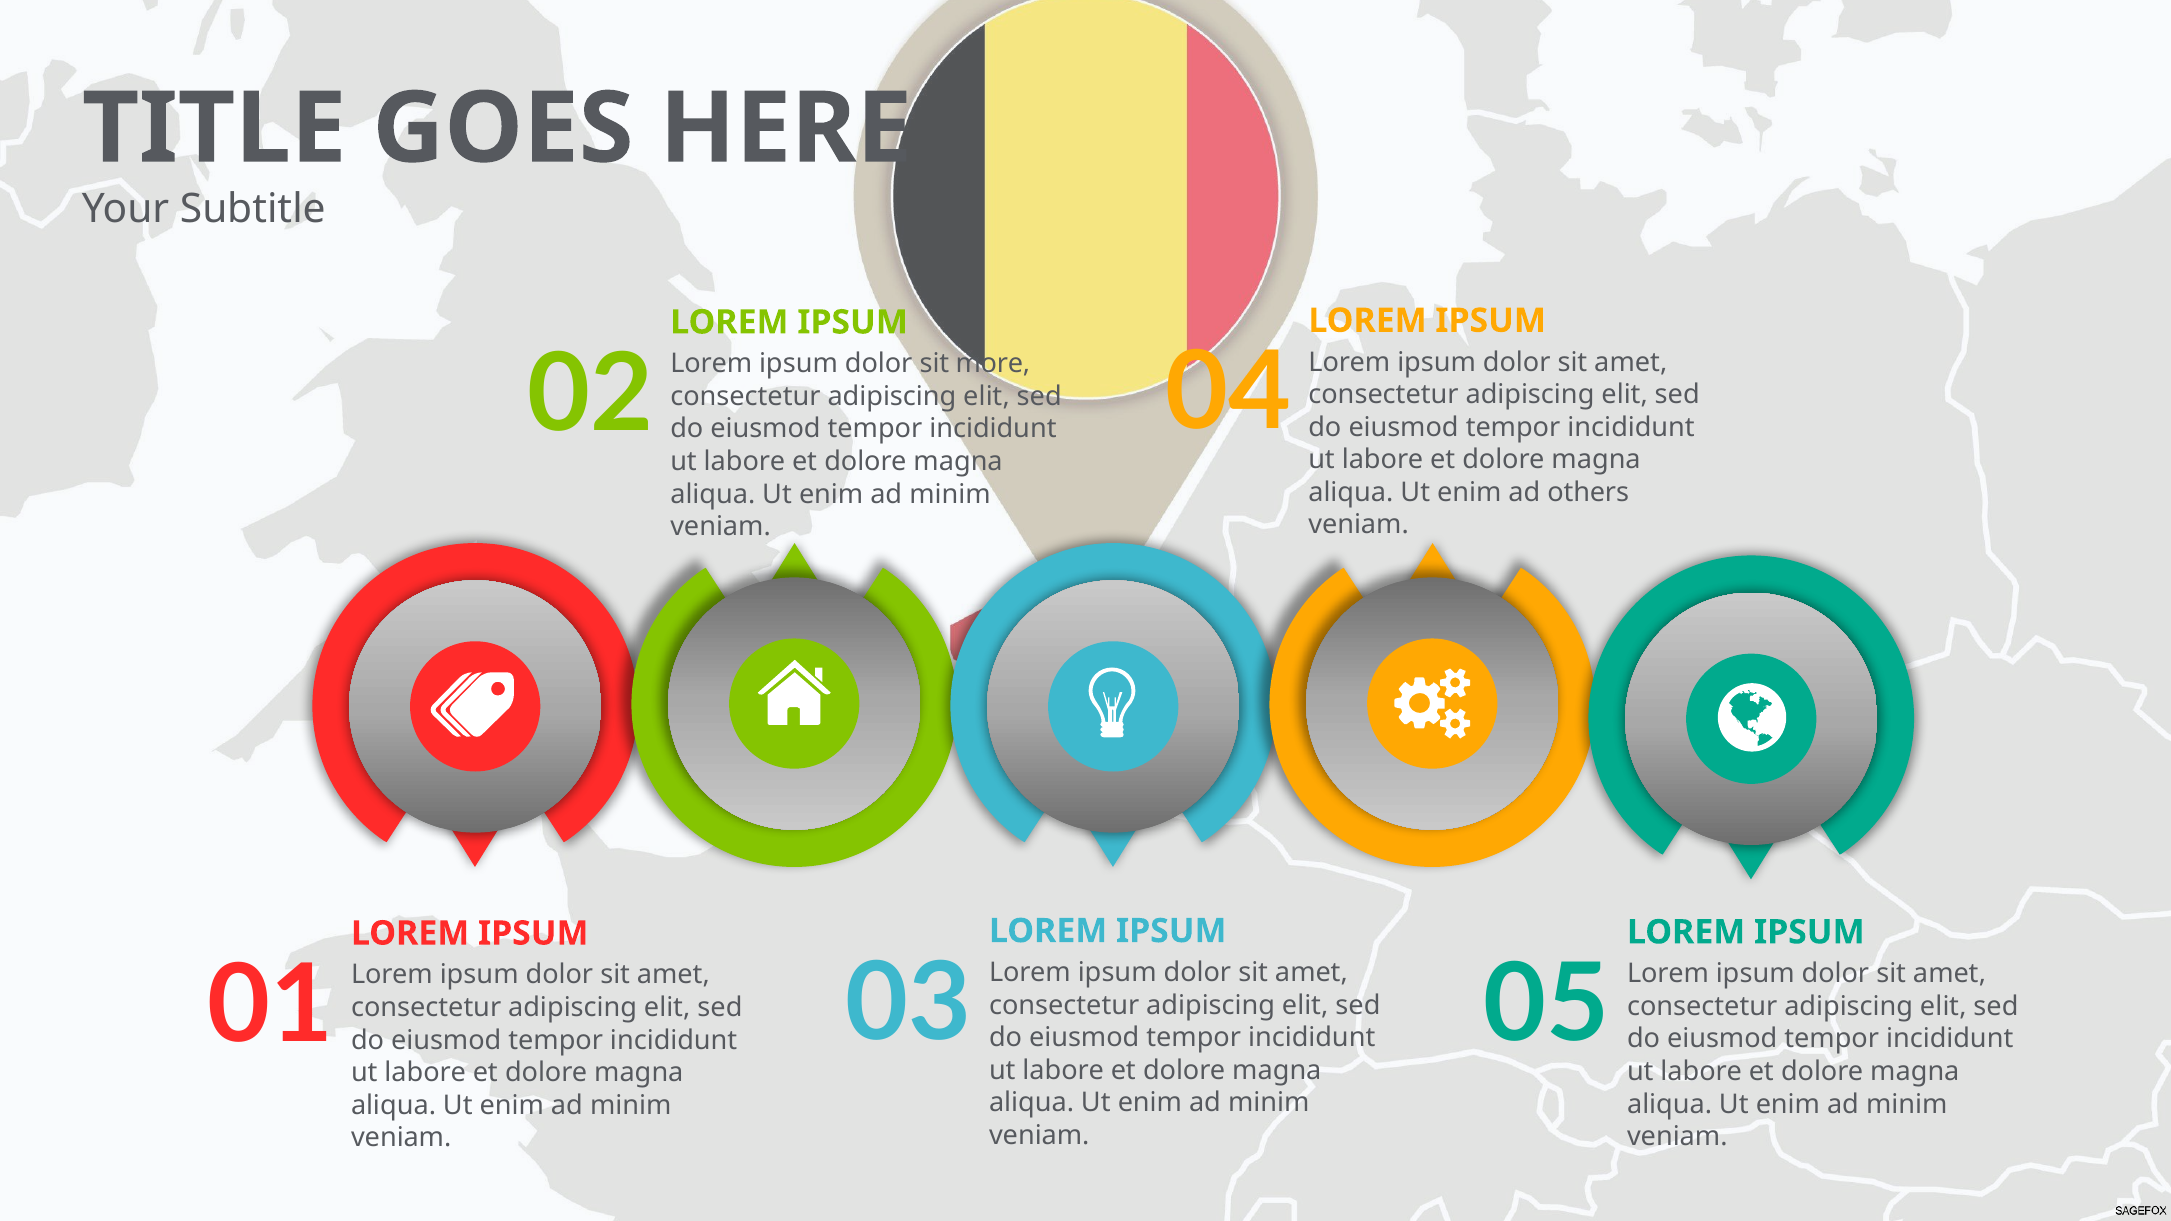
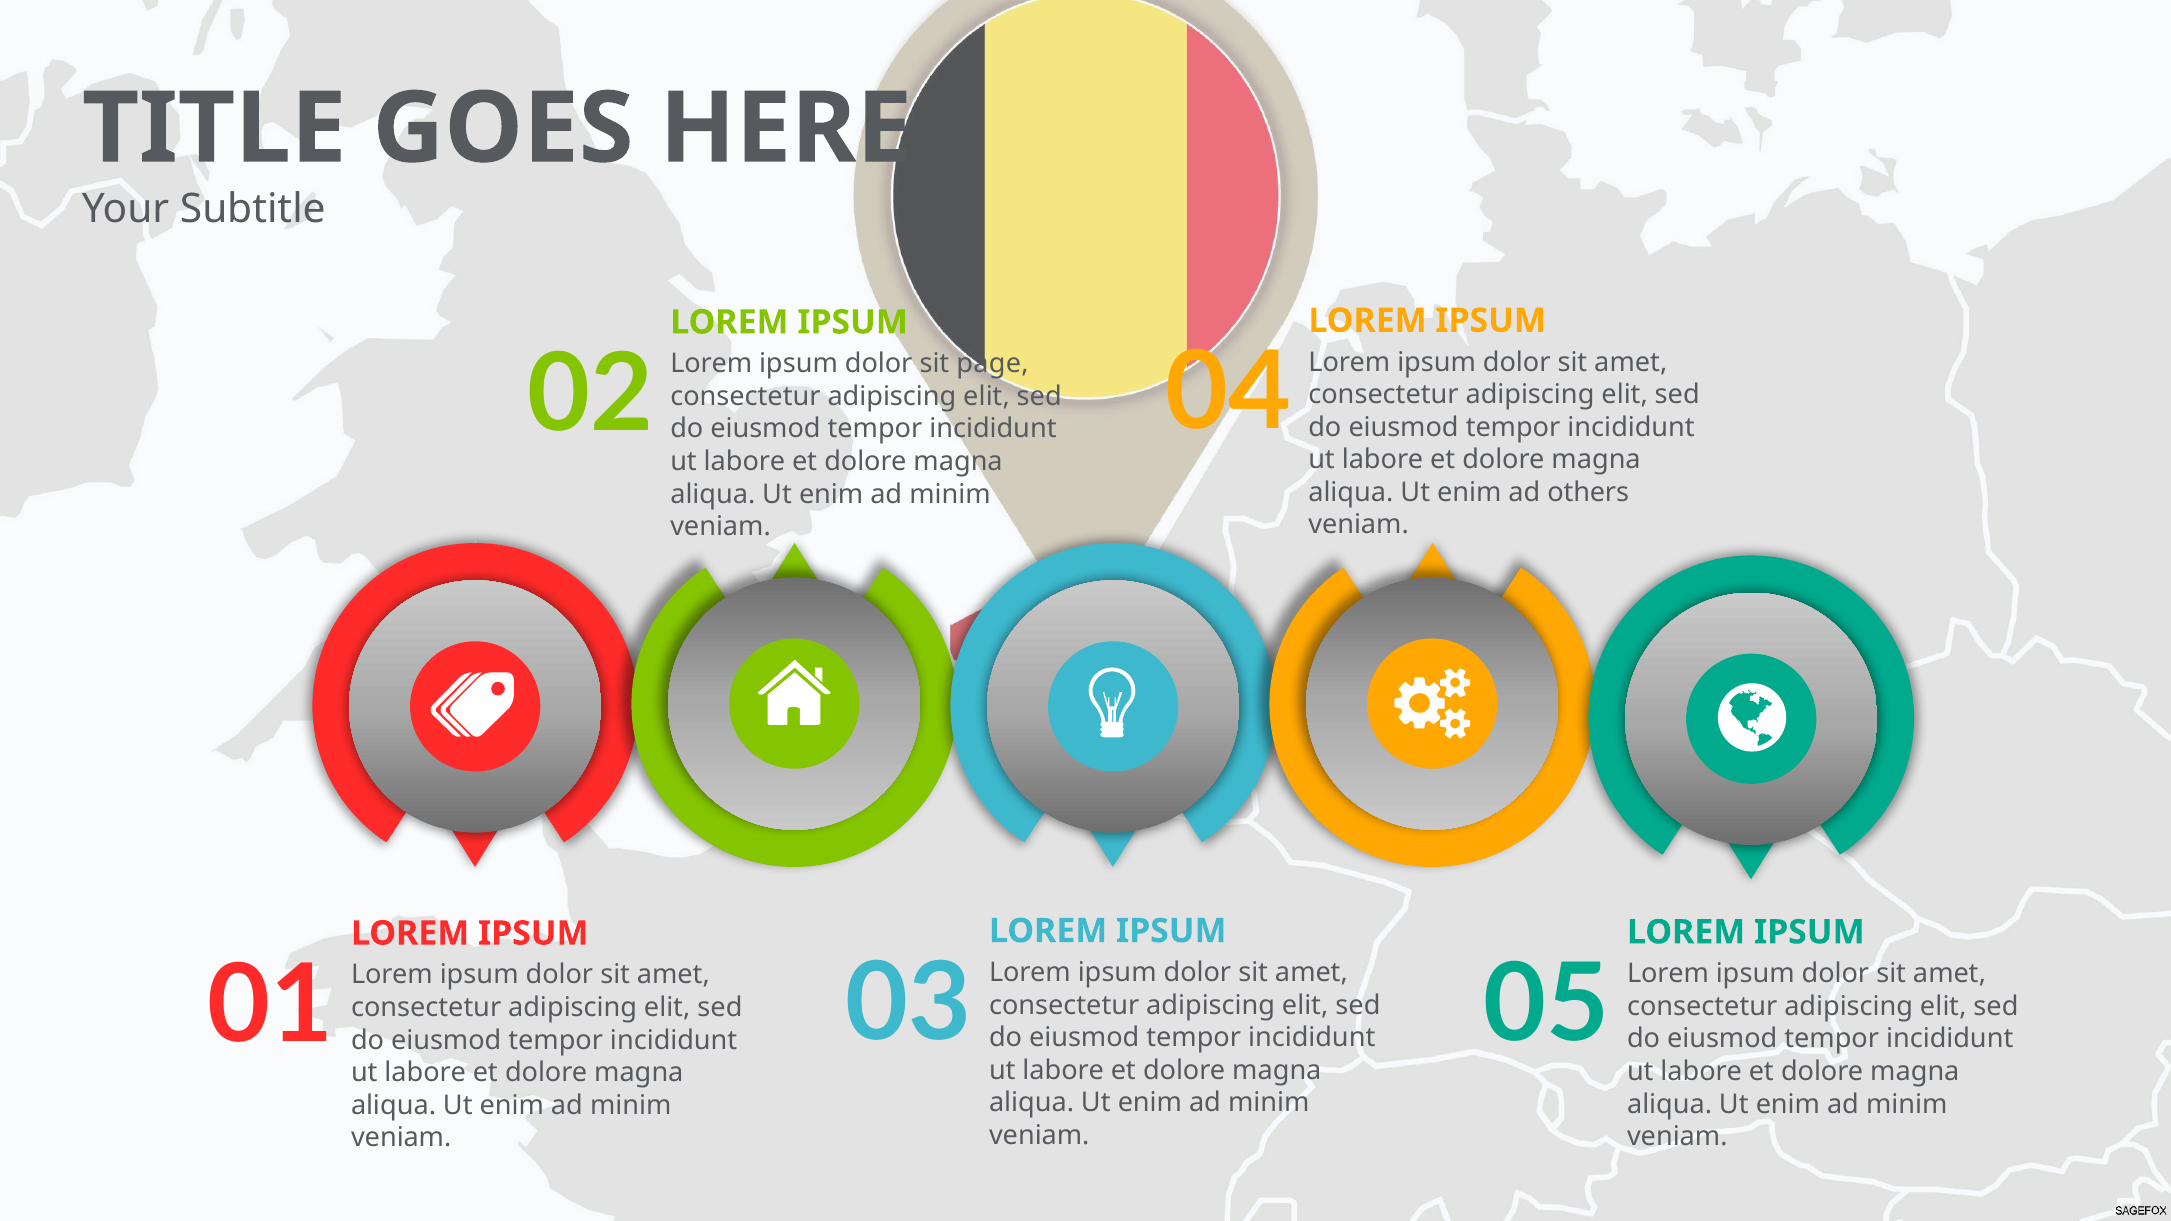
more: more -> page
